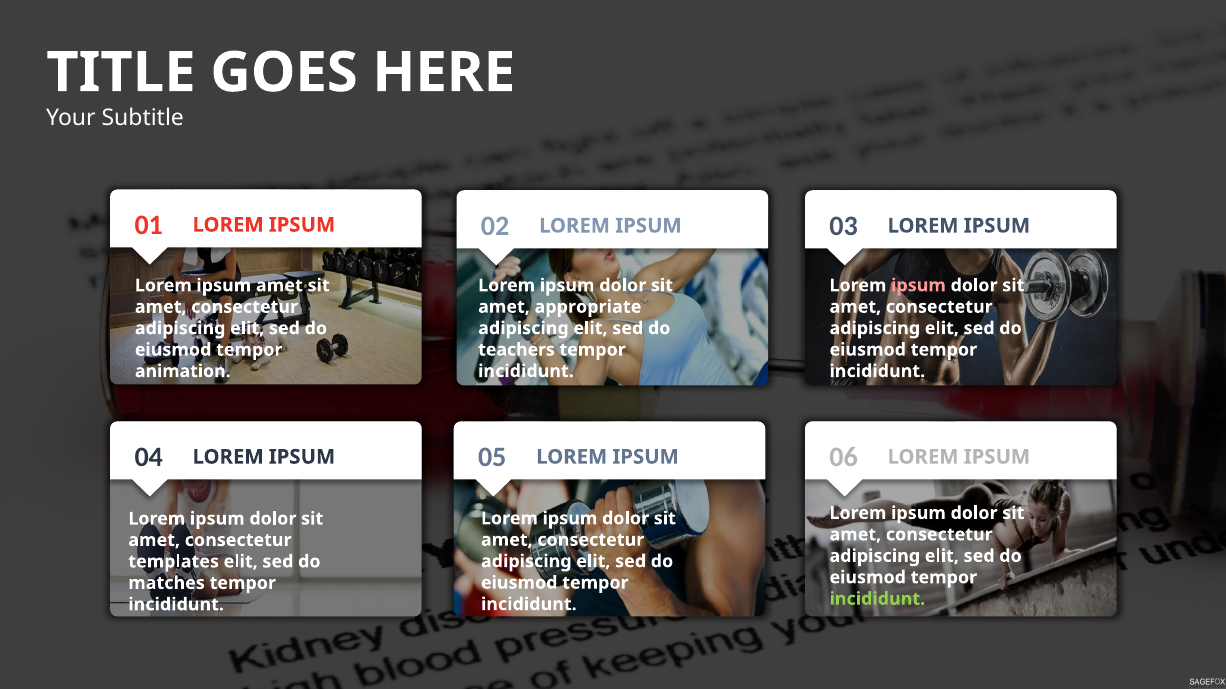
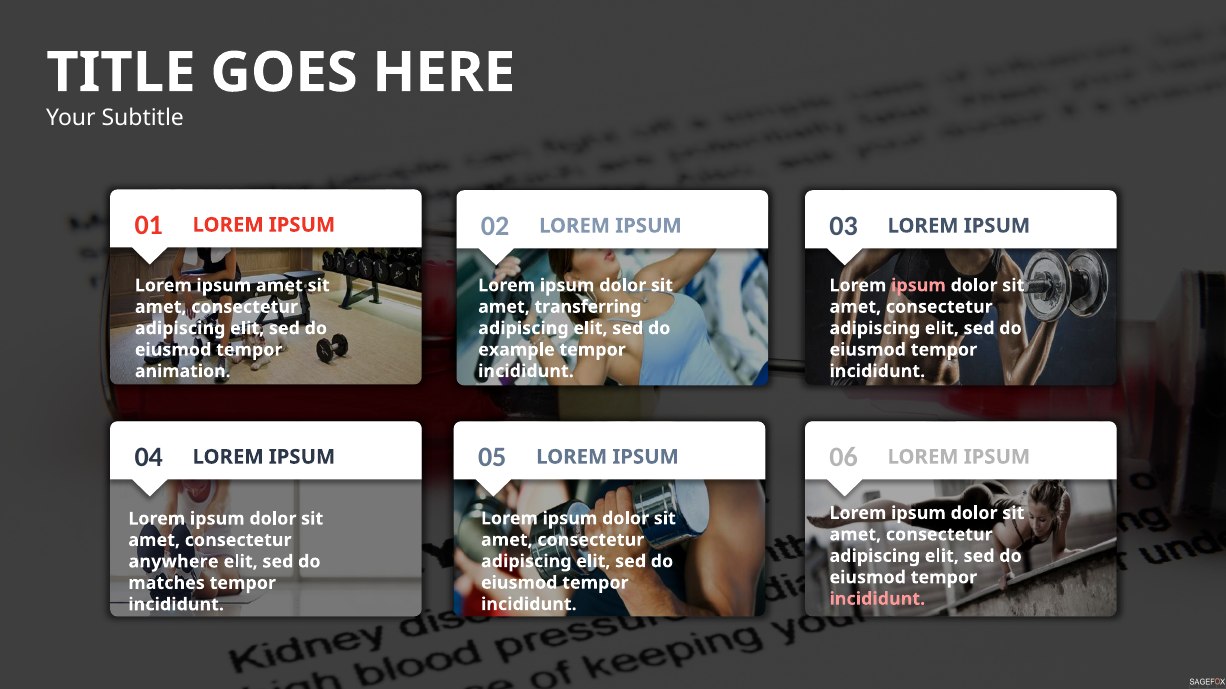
appropriate: appropriate -> transferring
teachers: teachers -> example
templates: templates -> anywhere
incididunt at (877, 599) colour: light green -> pink
